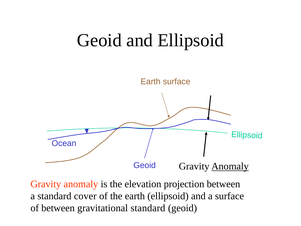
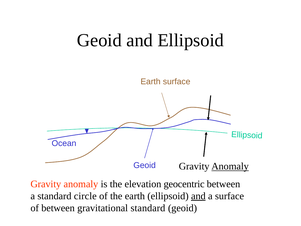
projection: projection -> geocentric
cover: cover -> circle
and at (198, 196) underline: none -> present
